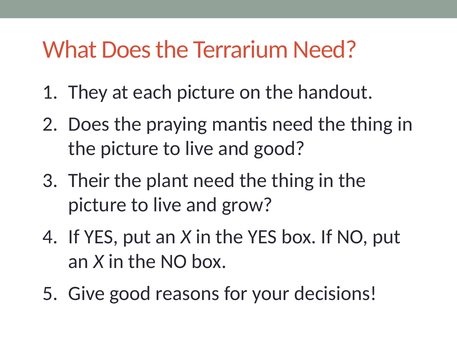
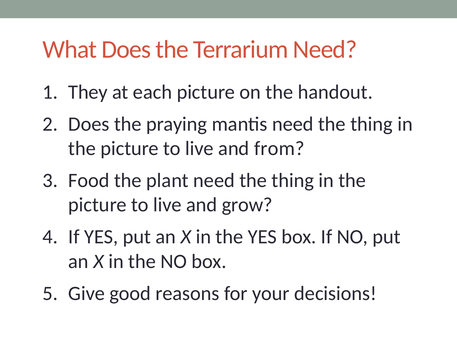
and good: good -> from
Their: Their -> Food
